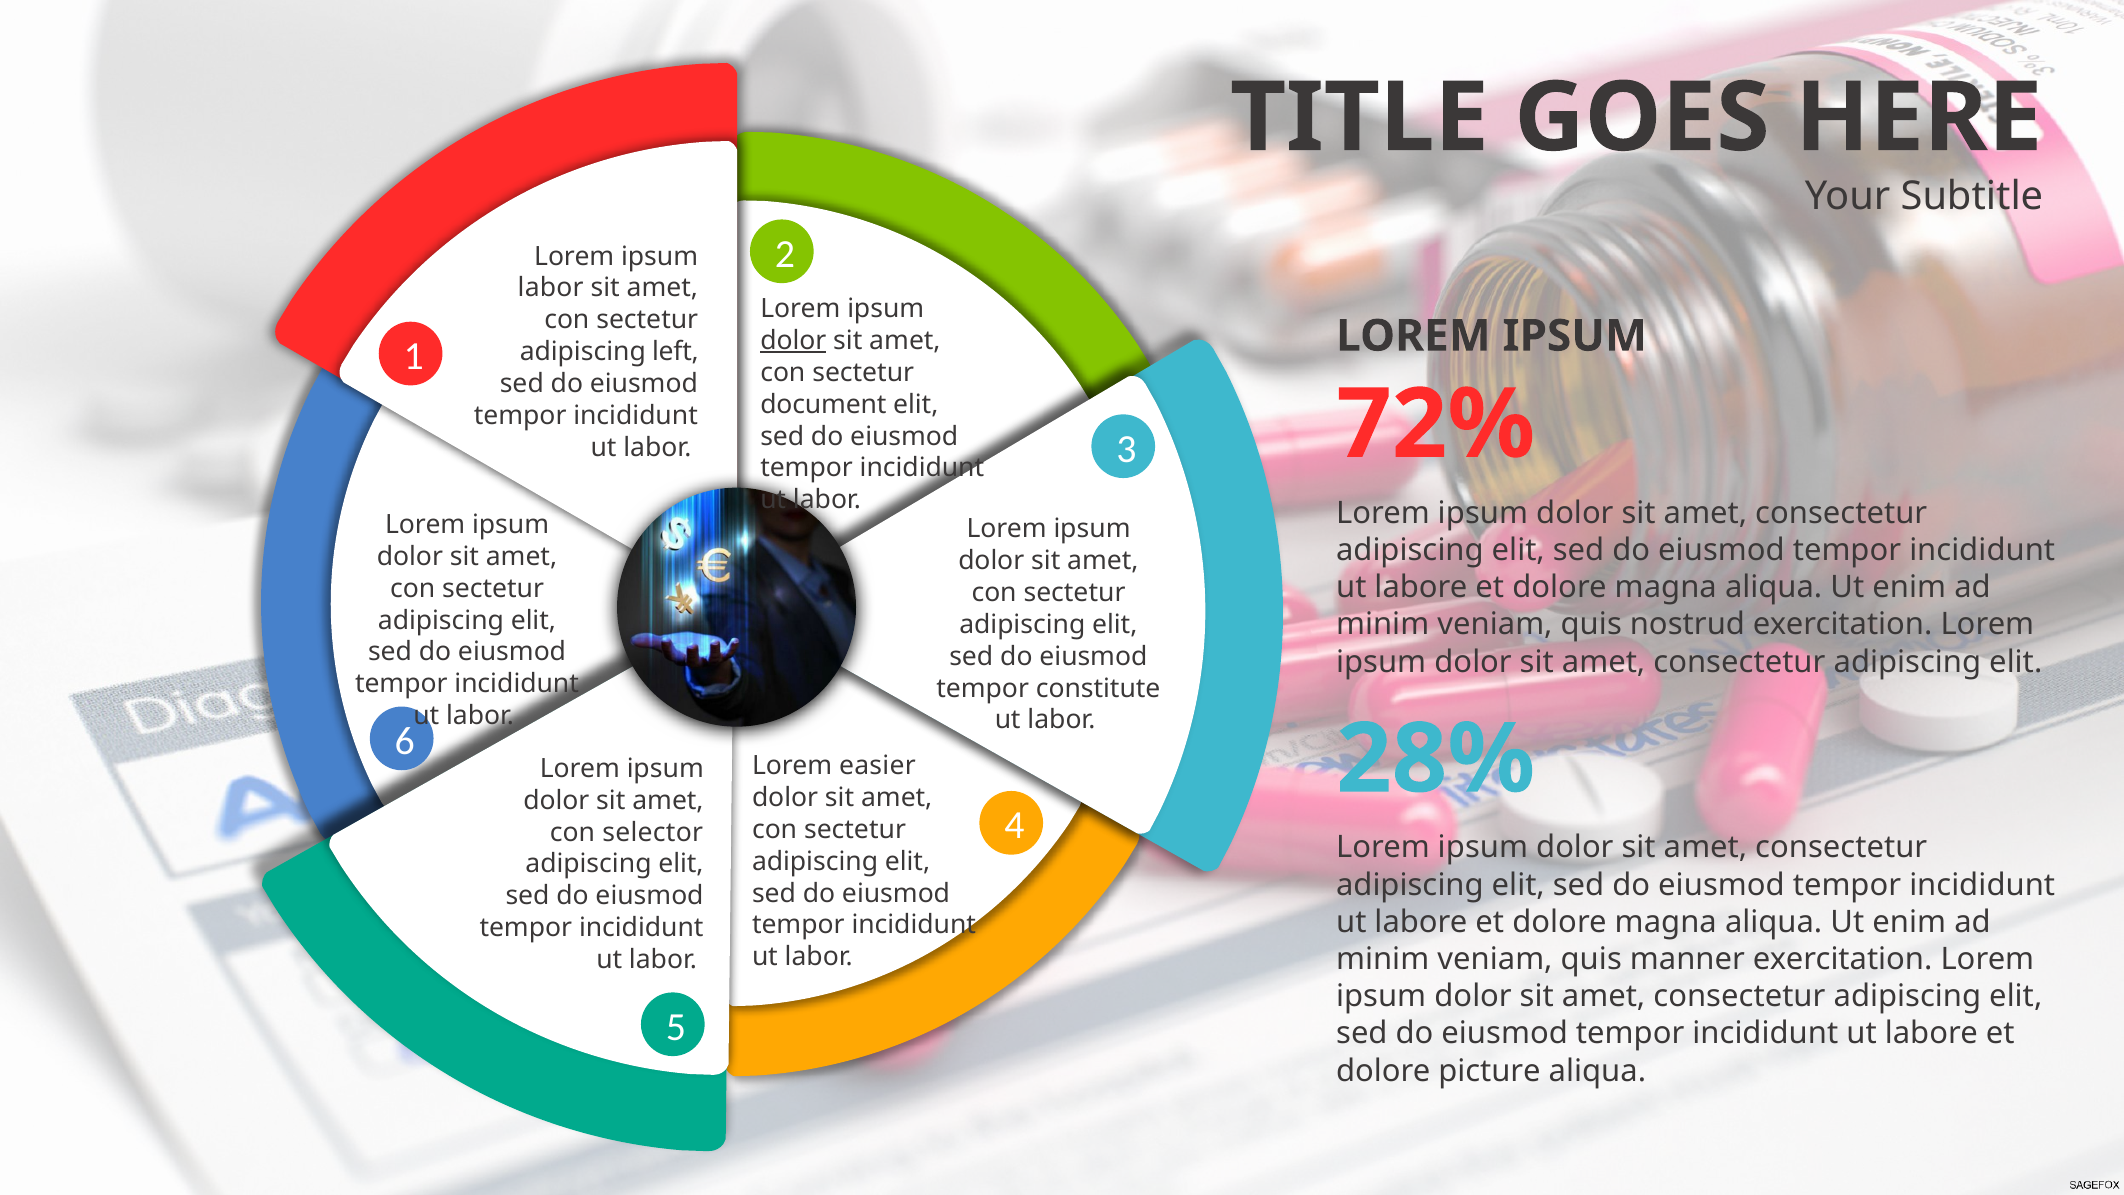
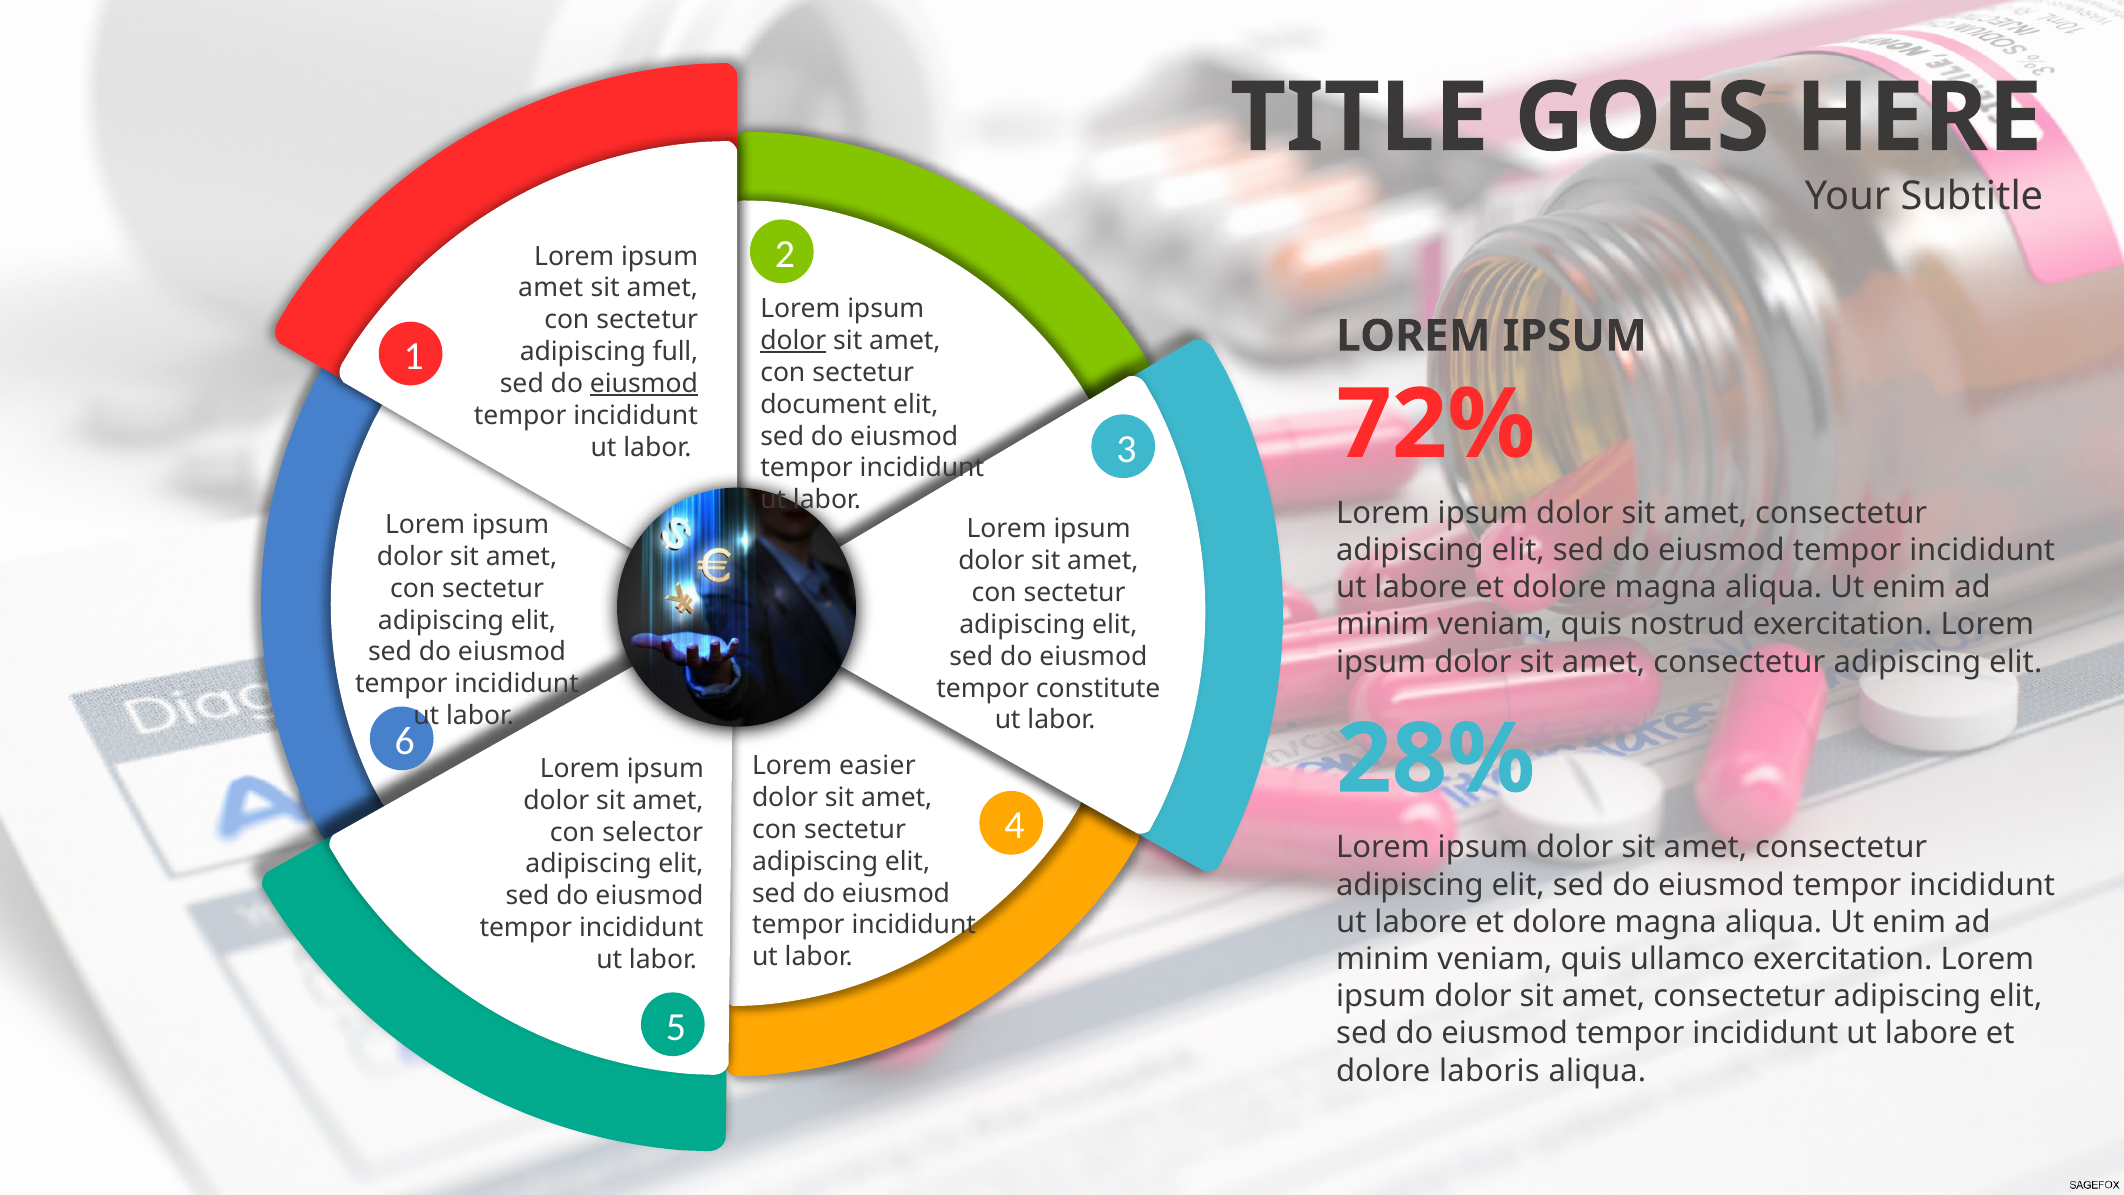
labor at (551, 288): labor -> amet
left: left -> full
eiusmod at (644, 384) underline: none -> present
manner: manner -> ullamco
picture: picture -> laboris
